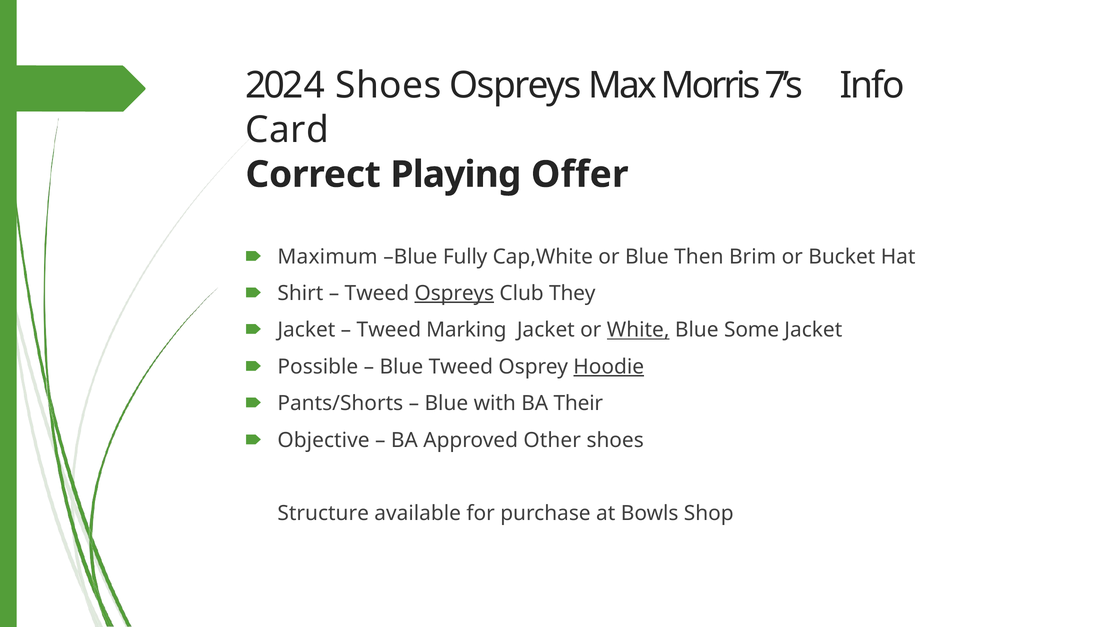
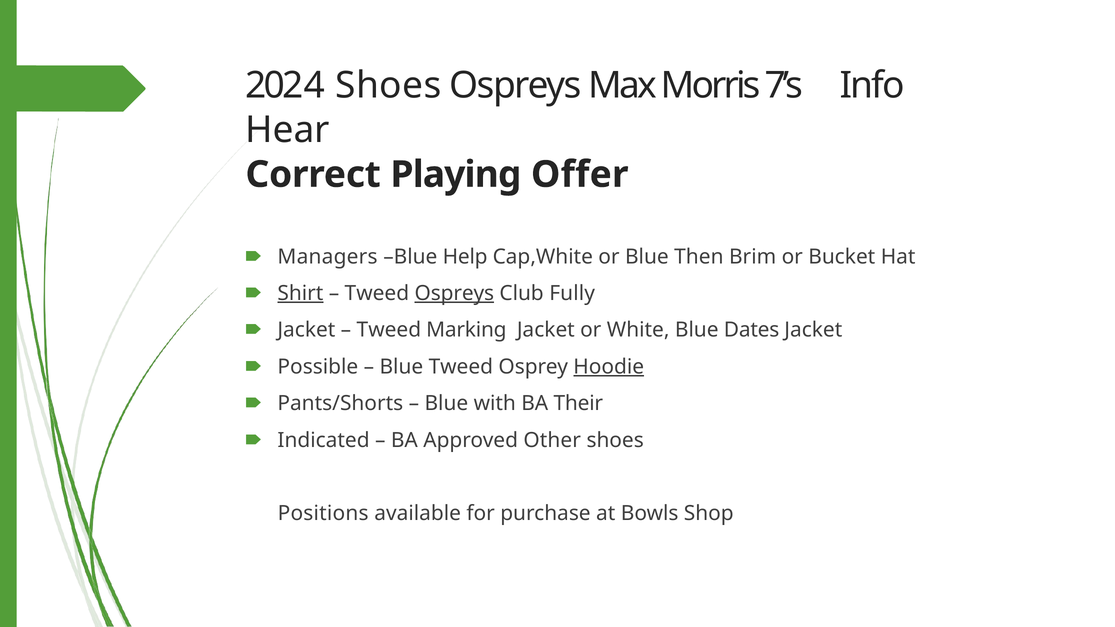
Card: Card -> Hear
Maximum: Maximum -> Managers
Fully: Fully -> Help
Shirt underline: none -> present
They: They -> Fully
White underline: present -> none
Some: Some -> Dates
Objective: Objective -> Indicated
Structure: Structure -> Positions
